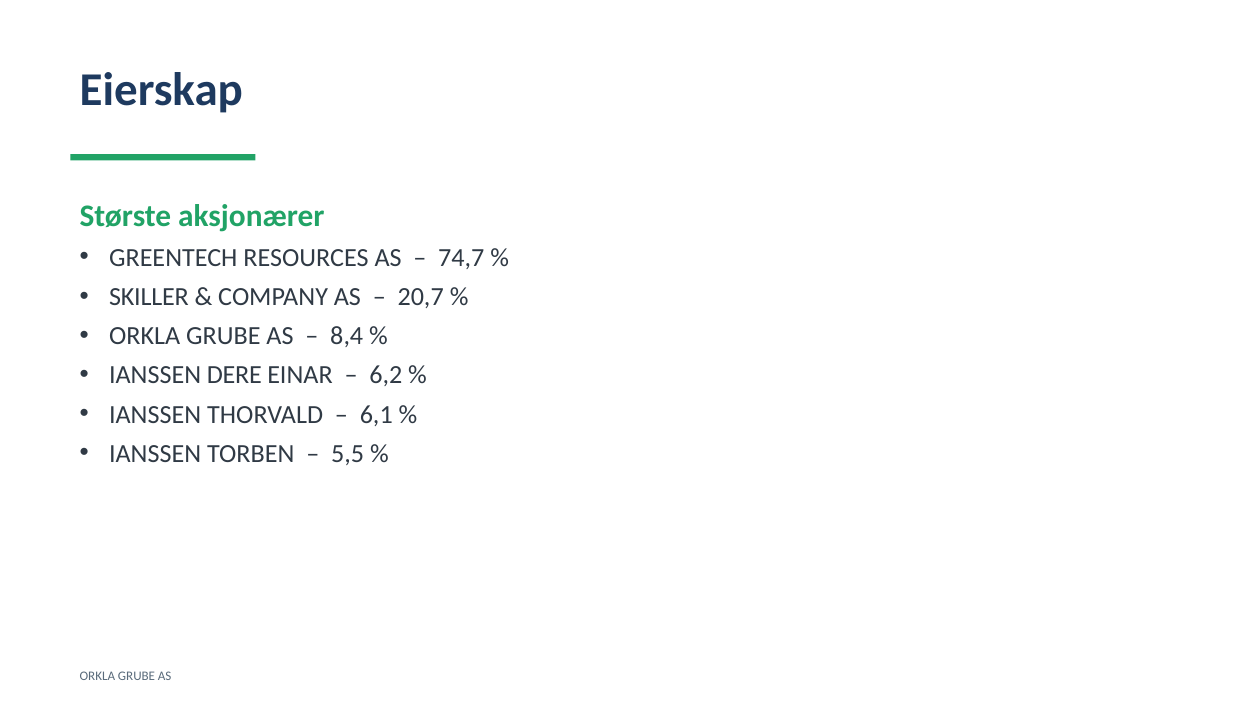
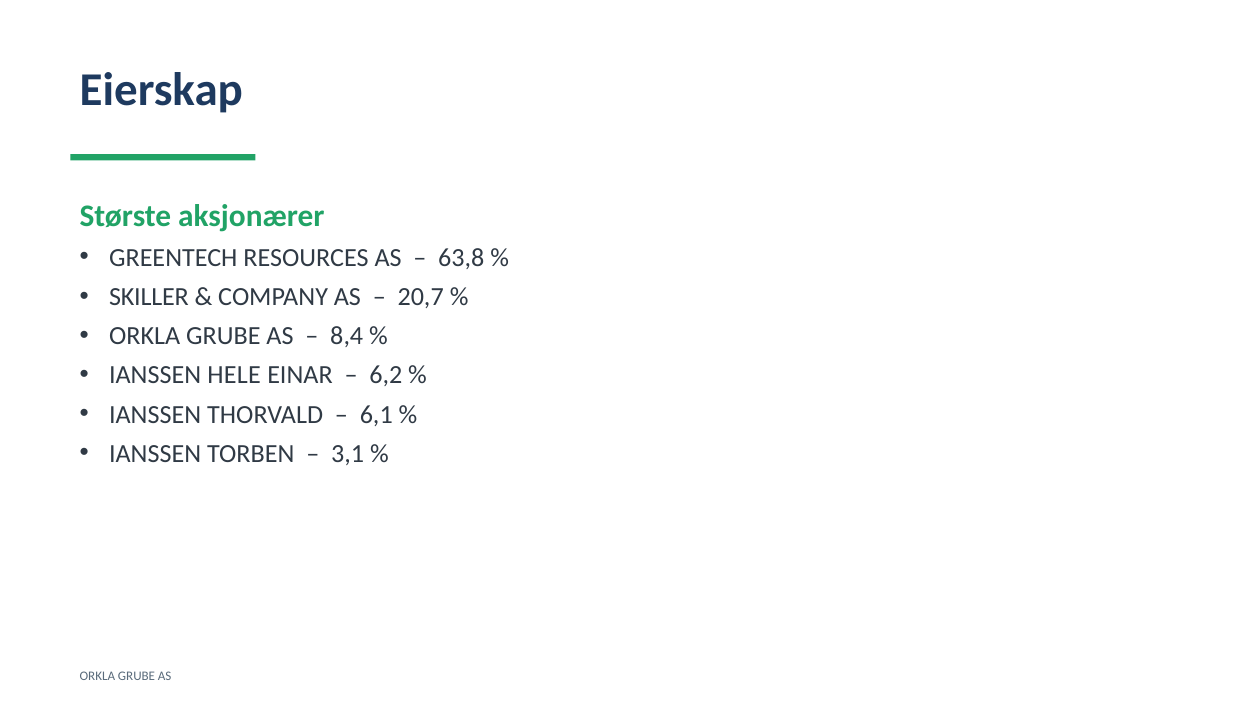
74,7: 74,7 -> 63,8
DERE: DERE -> HELE
5,5: 5,5 -> 3,1
